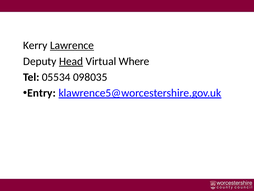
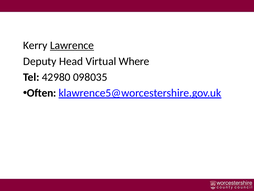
Head underline: present -> none
05534: 05534 -> 42980
Entry: Entry -> Often
